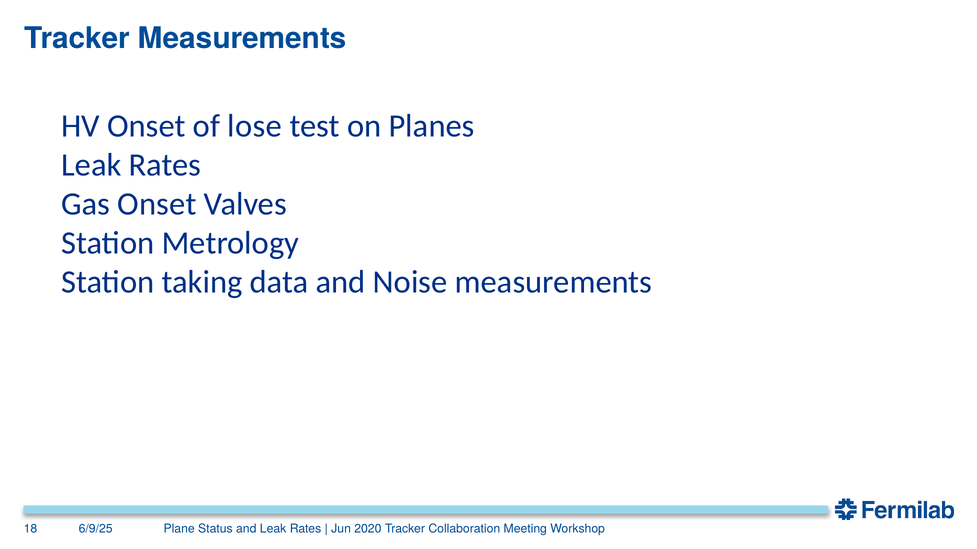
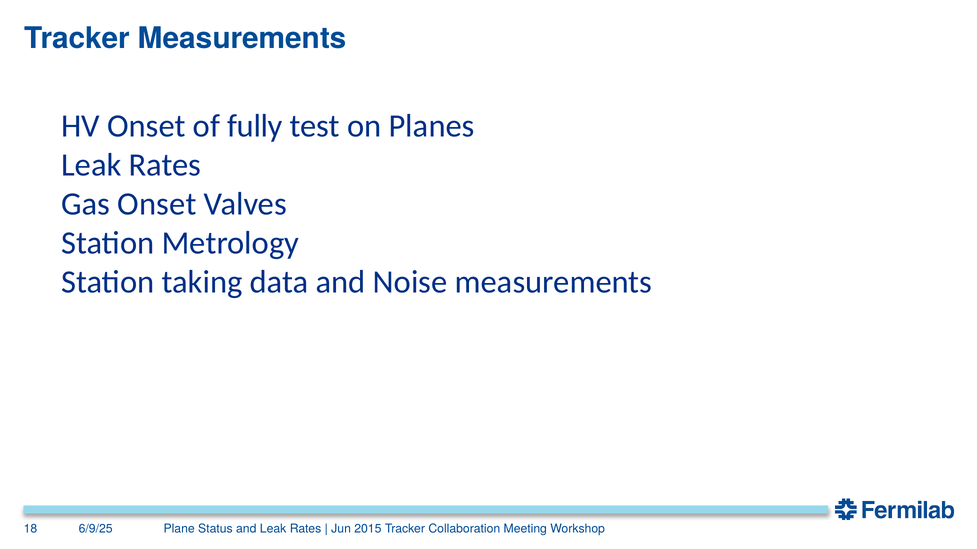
lose: lose -> fully
2020: 2020 -> 2015
